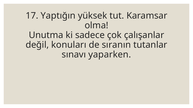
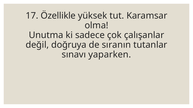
Yaptığın: Yaptığın -> Özellikle
konuları: konuları -> doğruya
